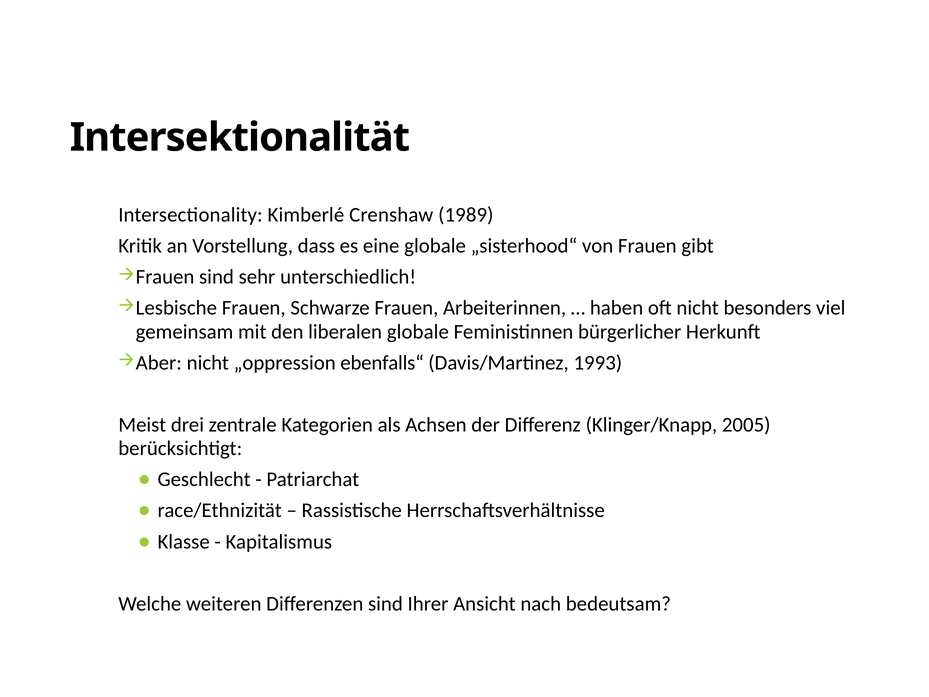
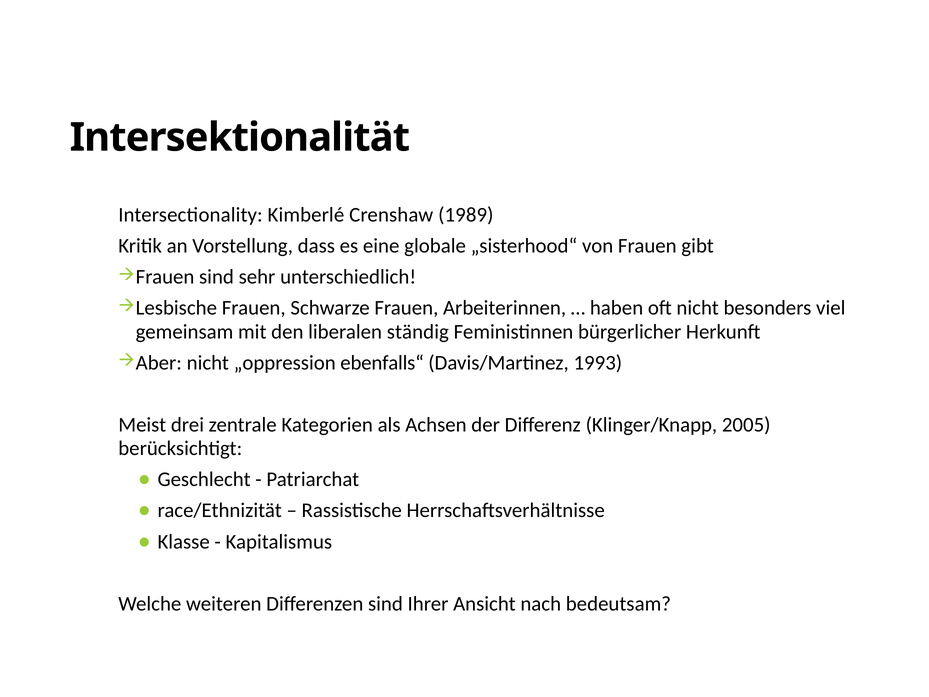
liberalen globale: globale -> ständig
